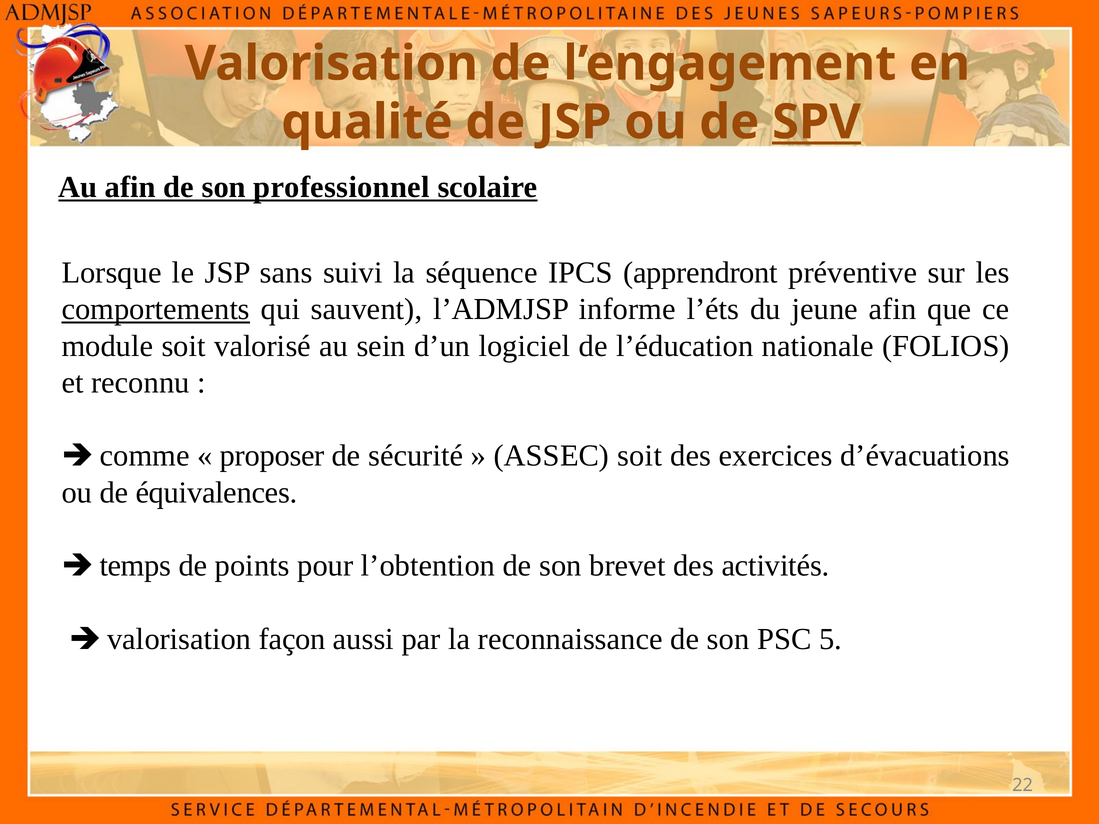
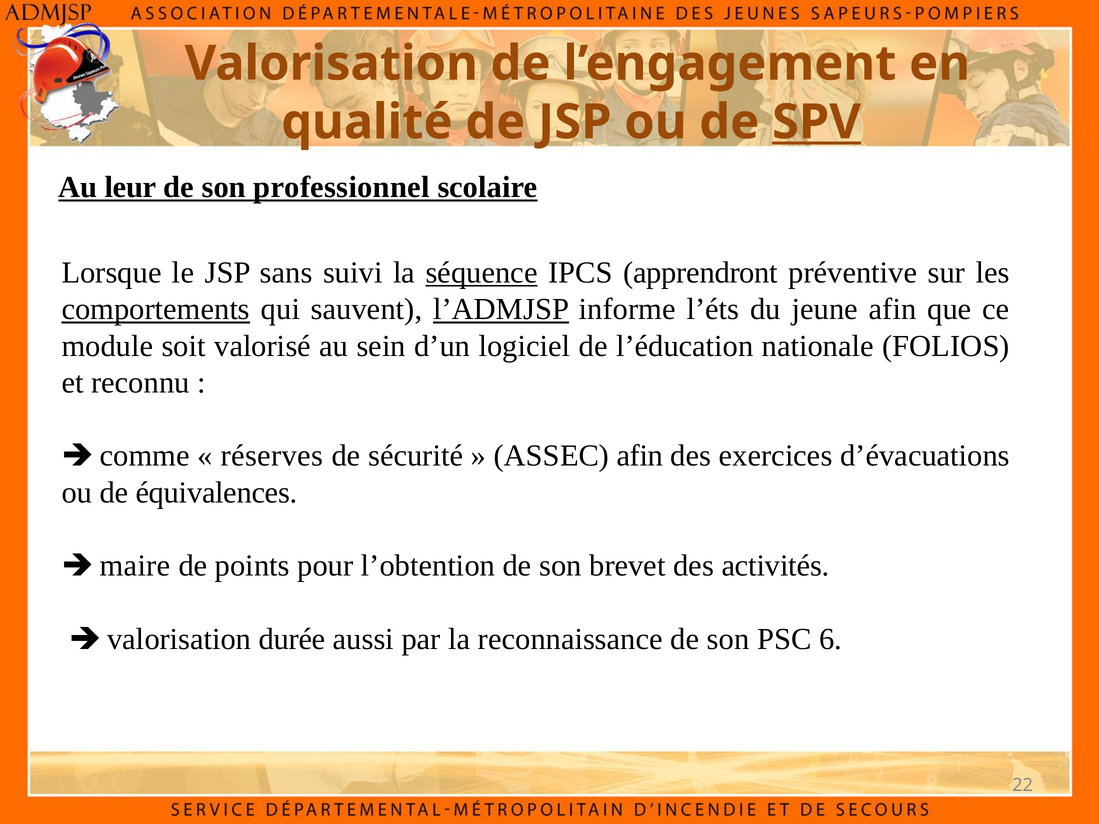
Au afin: afin -> leur
séquence underline: none -> present
l’ADMJSP underline: none -> present
proposer: proposer -> réserves
ASSEC soit: soit -> afin
temps: temps -> maire
façon: façon -> durée
5: 5 -> 6
